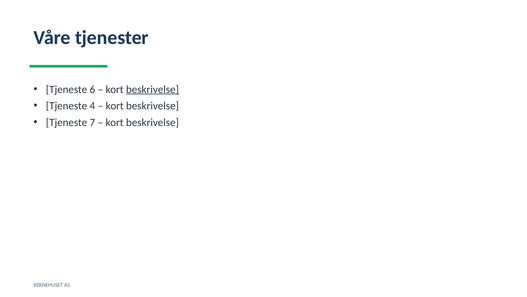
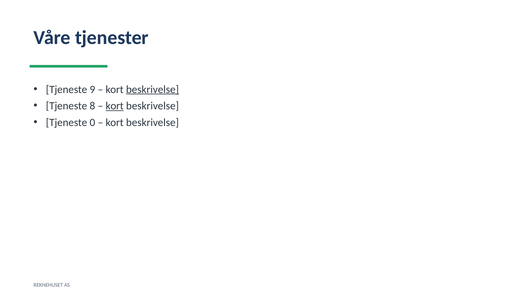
6: 6 -> 9
4: 4 -> 8
kort at (115, 106) underline: none -> present
7: 7 -> 0
